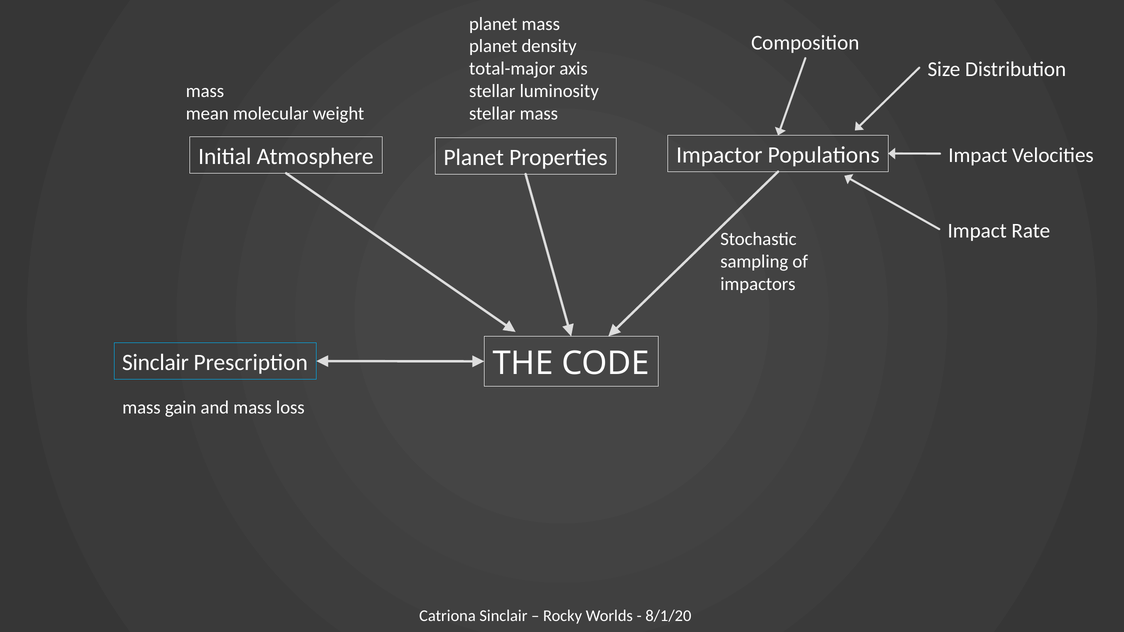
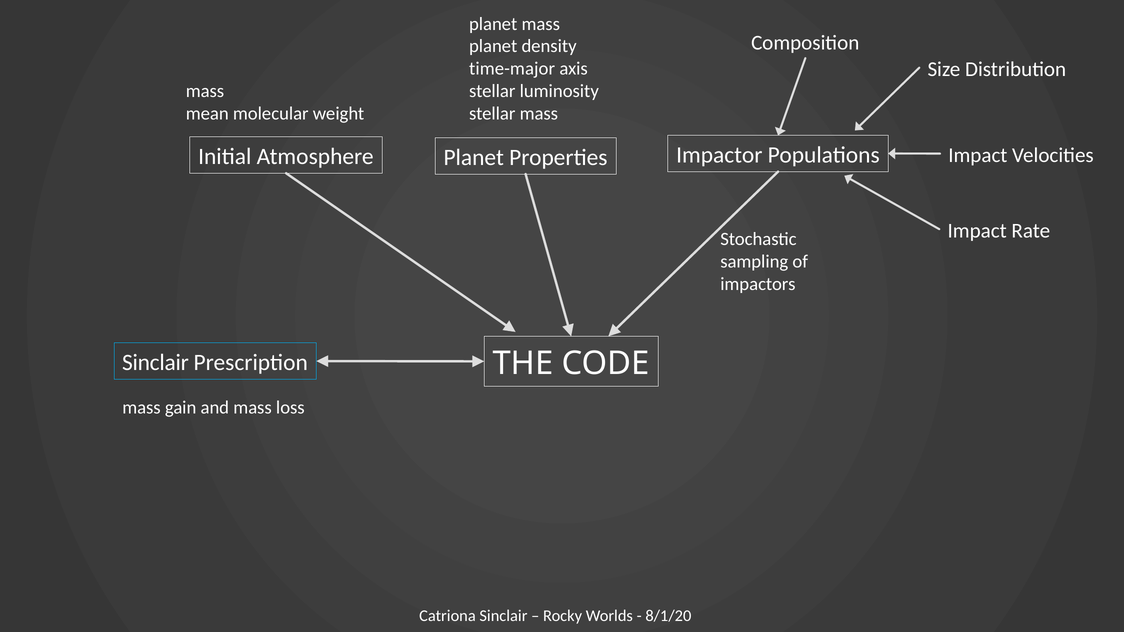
total-major: total-major -> time-major
